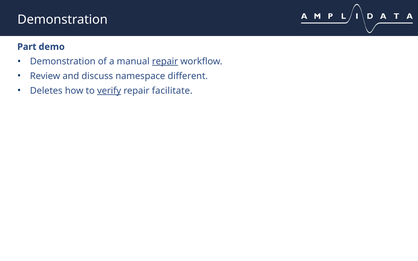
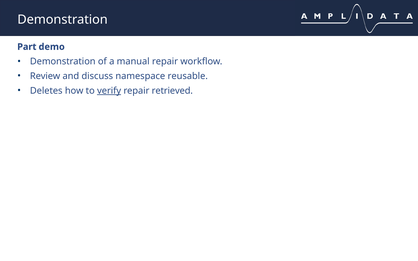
repair at (165, 61) underline: present -> none
different: different -> reusable
facilitate: facilitate -> retrieved
